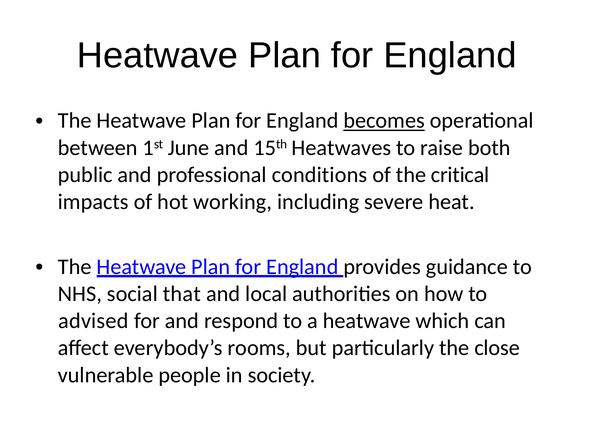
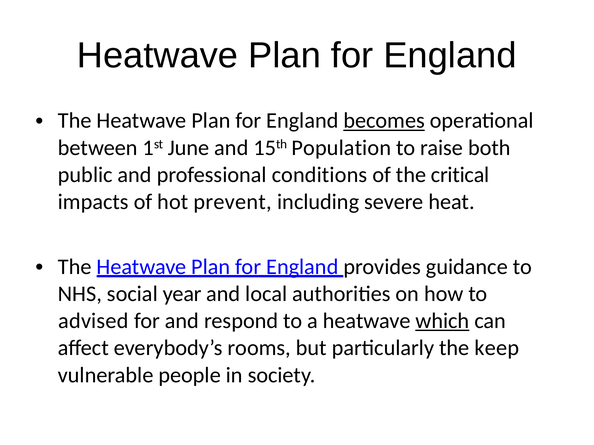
Heatwaves: Heatwaves -> Population
working: working -> prevent
that: that -> year
which underline: none -> present
close: close -> keep
